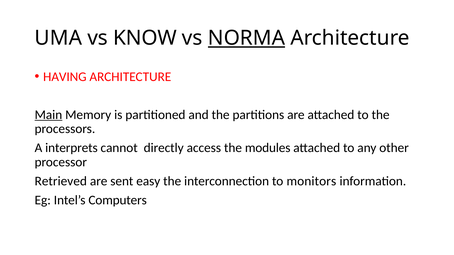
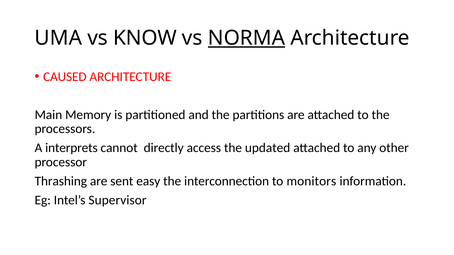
HAVING: HAVING -> CAUSED
Main underline: present -> none
modules: modules -> updated
Retrieved: Retrieved -> Thrashing
Computers: Computers -> Supervisor
